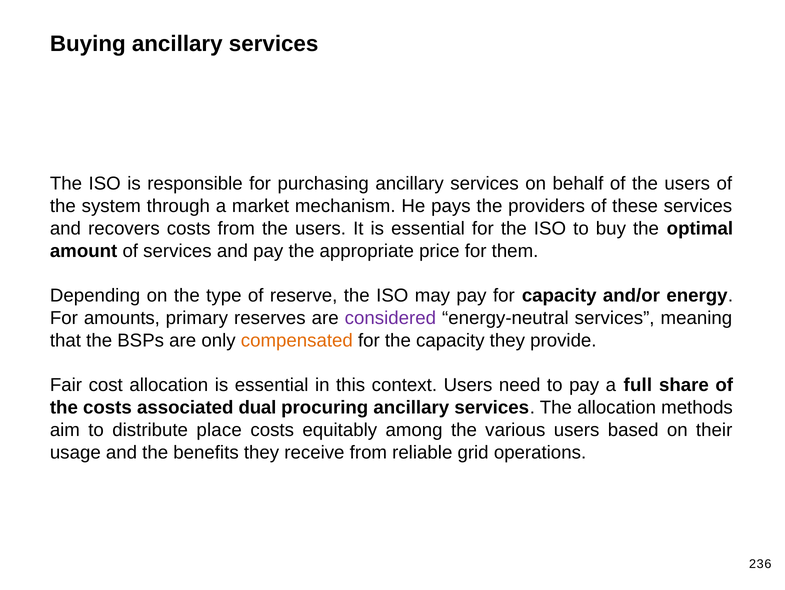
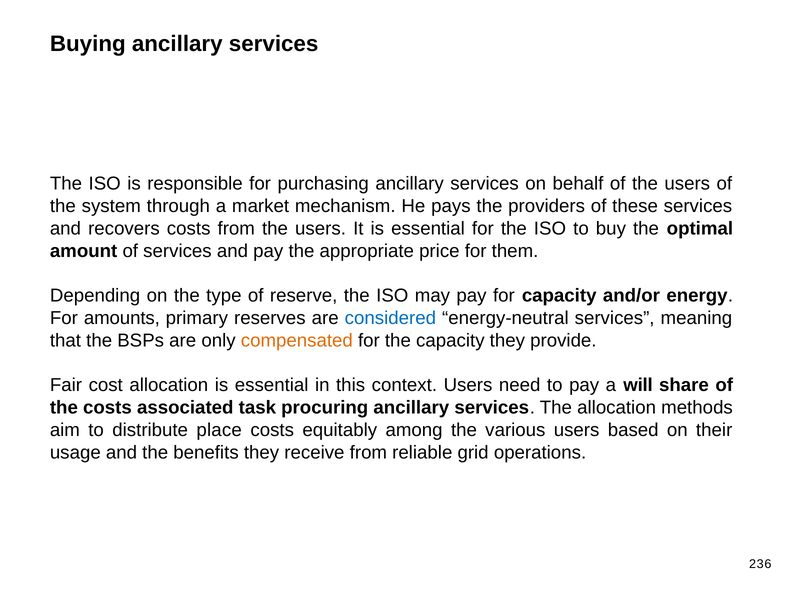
considered colour: purple -> blue
full: full -> will
dual: dual -> task
